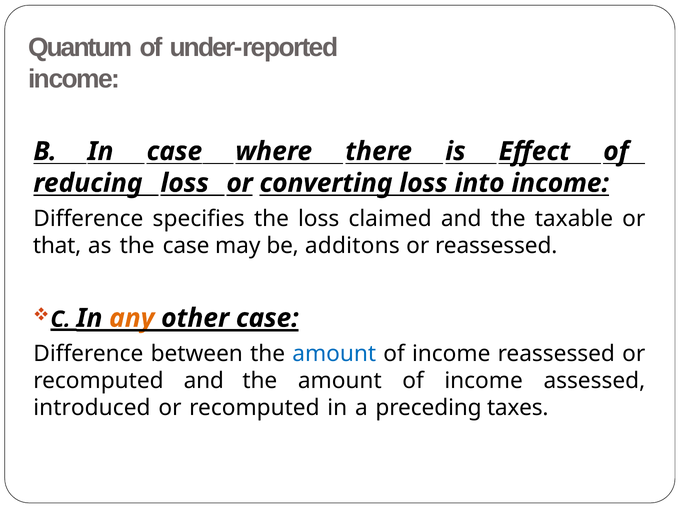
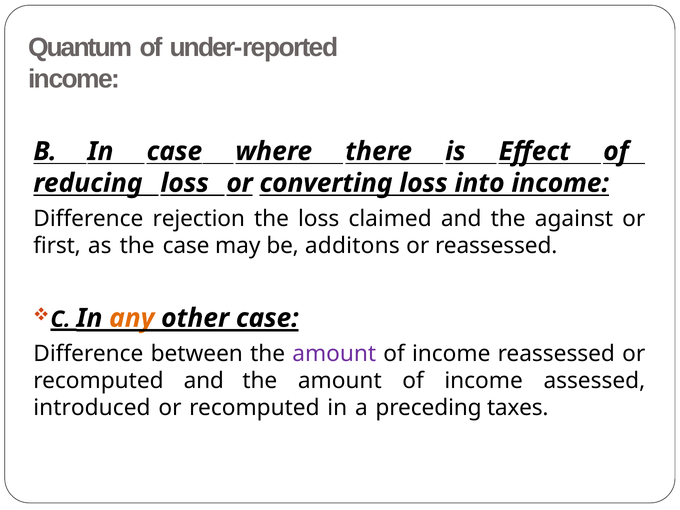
specifies: specifies -> rejection
taxable: taxable -> against
that: that -> first
amount at (334, 354) colour: blue -> purple
